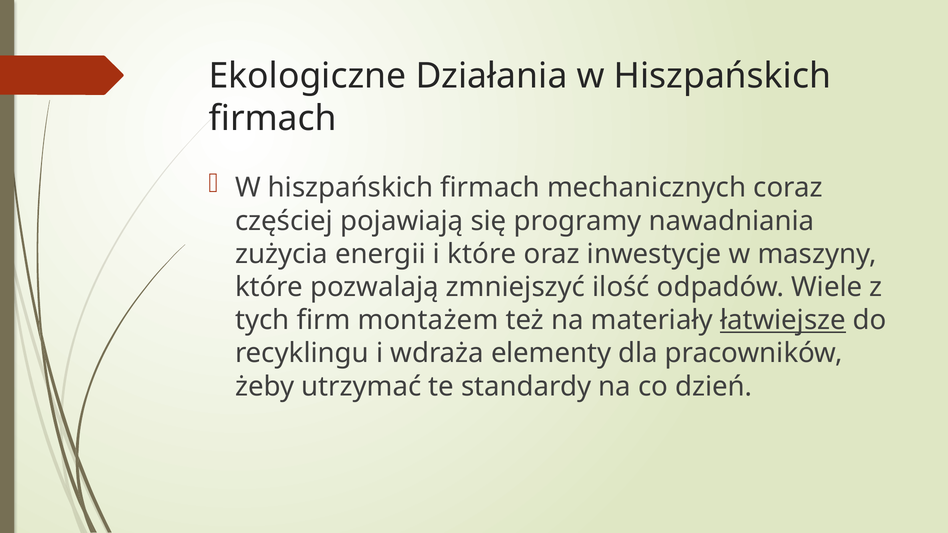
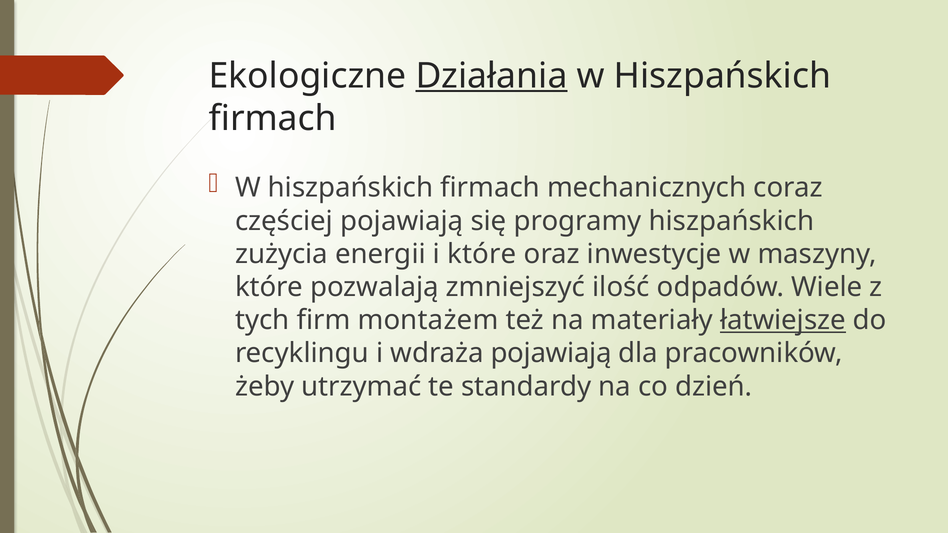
Działania underline: none -> present
programy nawadniania: nawadniania -> hiszpańskich
wdraża elementy: elementy -> pojawiają
